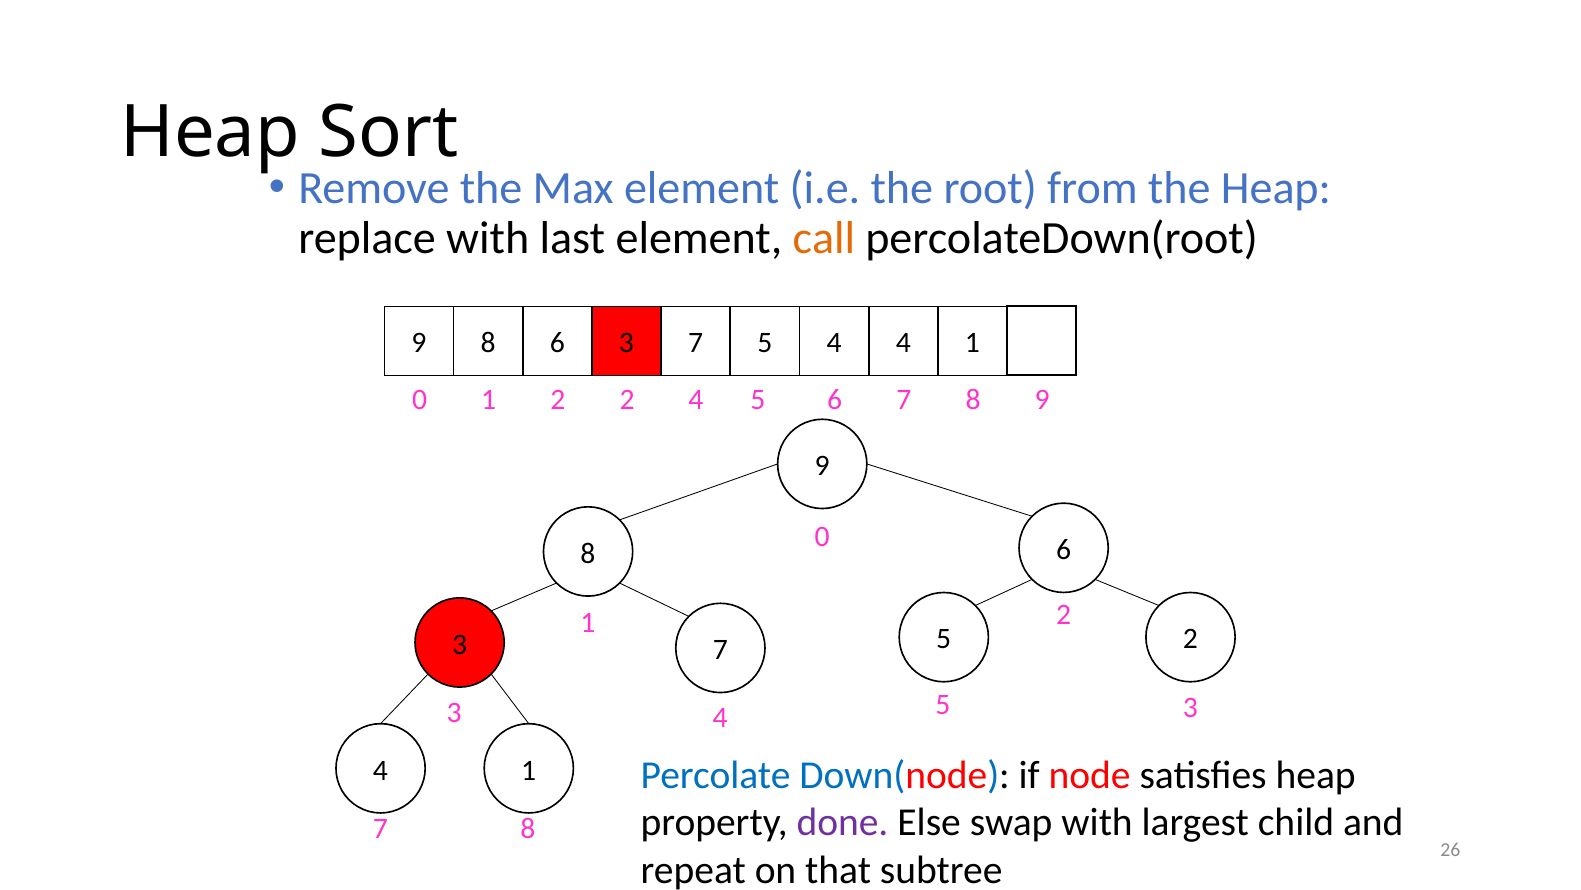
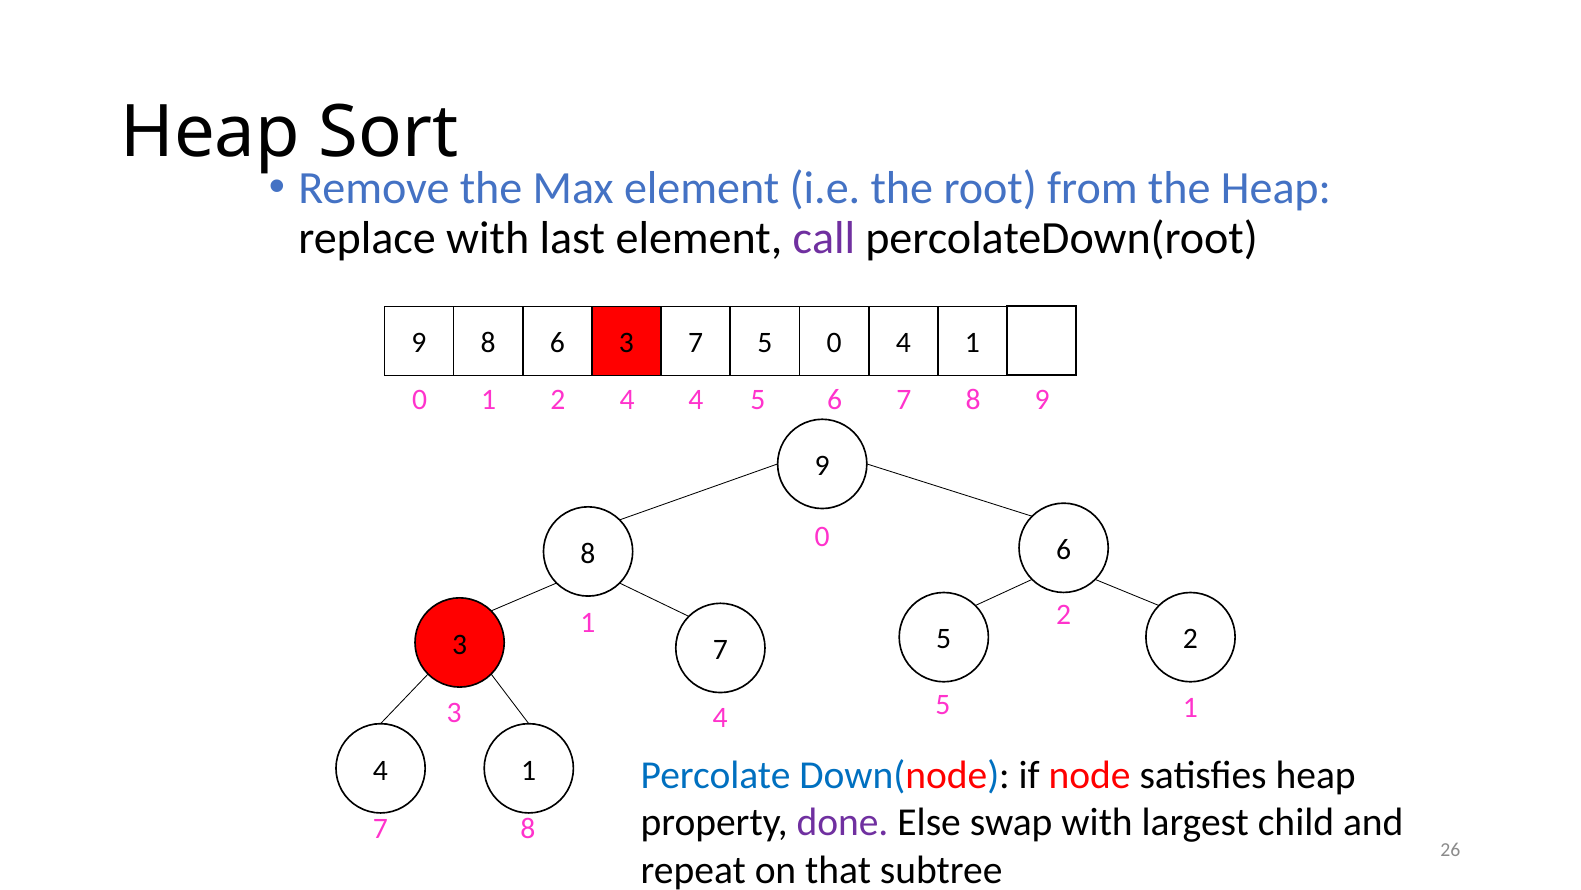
call colour: orange -> purple
7 5 4: 4 -> 0
1 2 2: 2 -> 4
3 at (1190, 707): 3 -> 1
